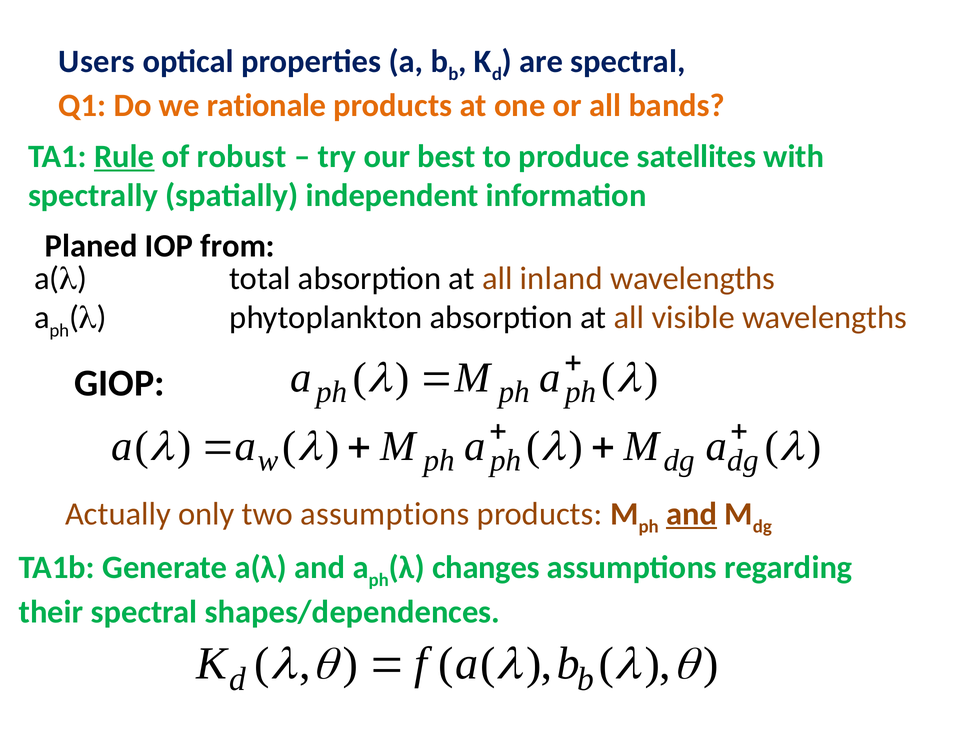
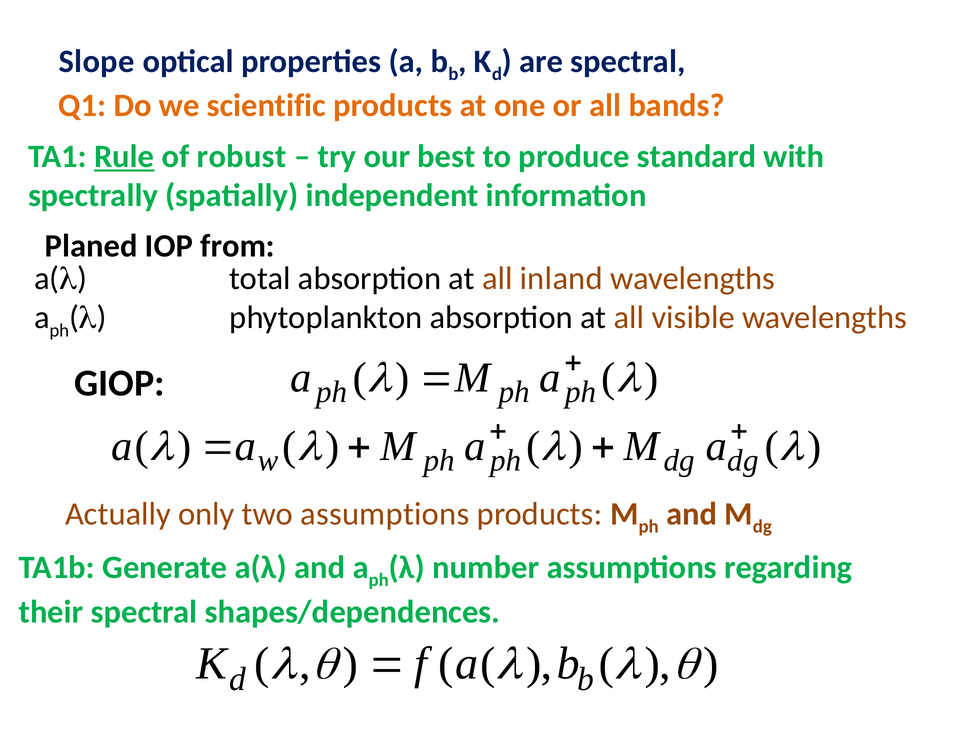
Users: Users -> Slope
rationale: rationale -> scientific
satellites: satellites -> standard
and at (692, 515) underline: present -> none
changes: changes -> number
